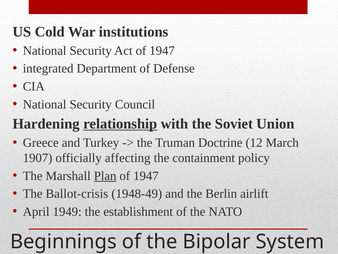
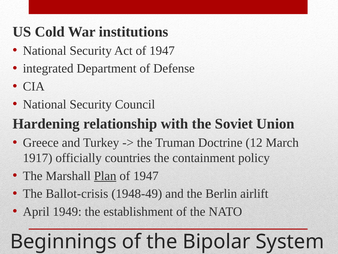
relationship underline: present -> none
1907: 1907 -> 1917
affecting: affecting -> countries
